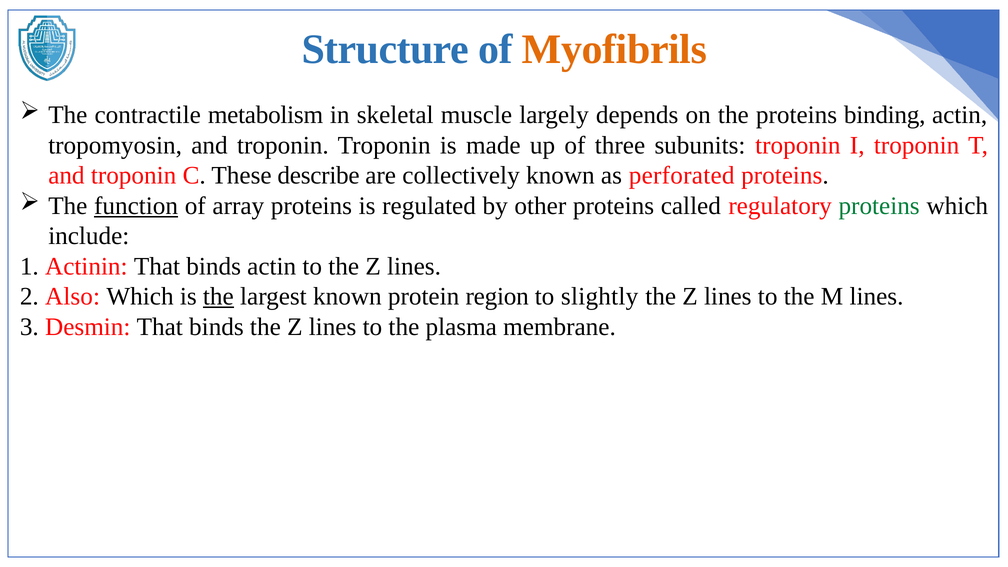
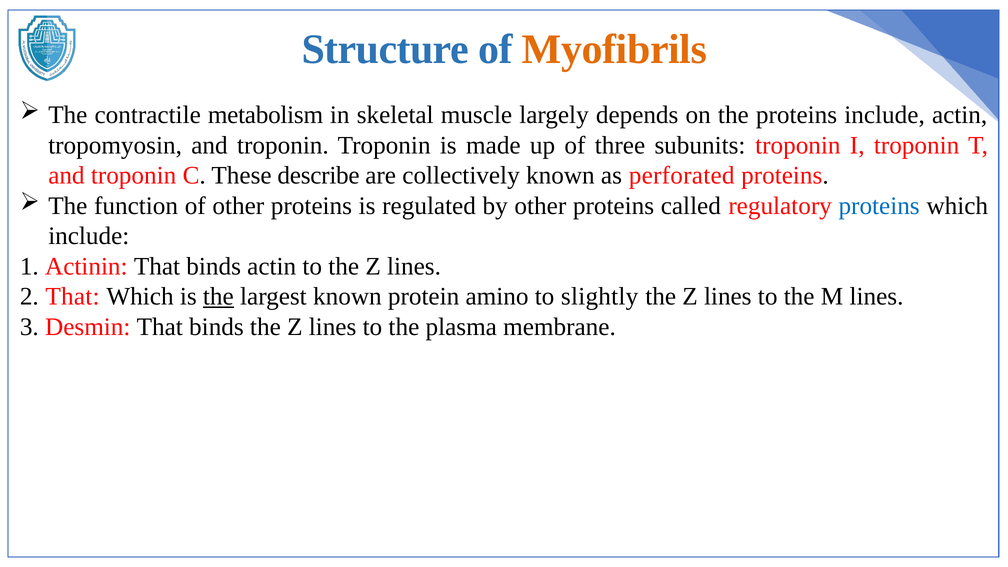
proteins binding: binding -> include
function underline: present -> none
of array: array -> other
proteins at (879, 206) colour: green -> blue
2 Also: Also -> That
region: region -> amino
